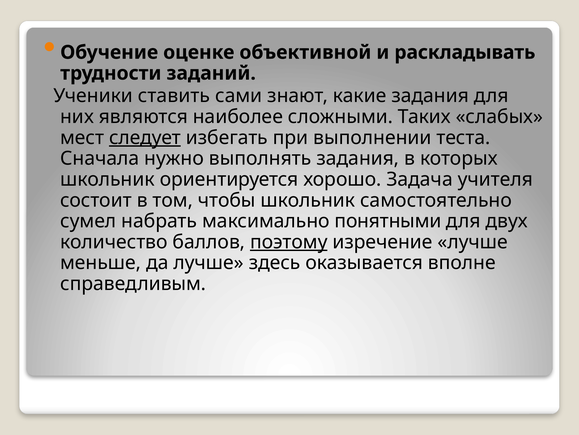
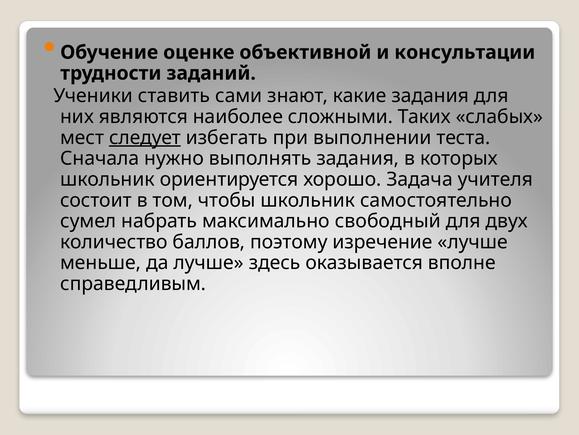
раскладывать: раскладывать -> консультации
понятными: понятными -> свободный
поэтому underline: present -> none
